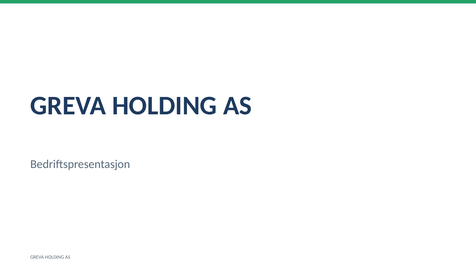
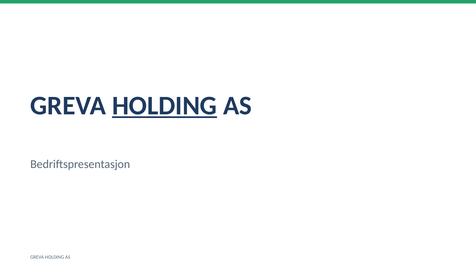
HOLDING at (165, 106) underline: none -> present
